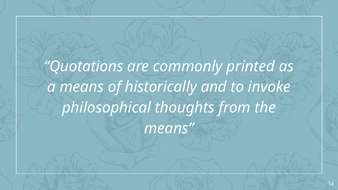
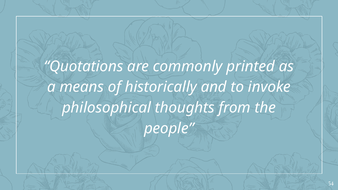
means at (169, 129): means -> people
